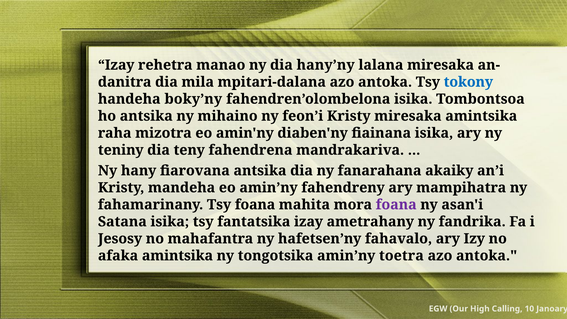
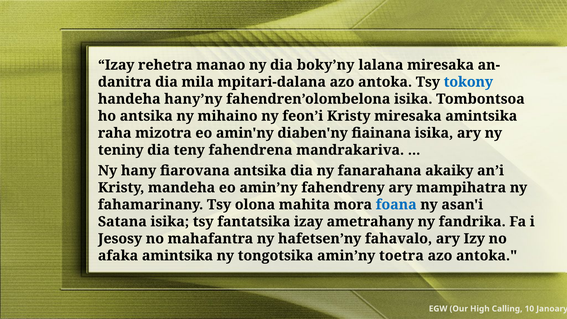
hany’ny: hany’ny -> boky’ny
boky’ny: boky’ny -> hany’ny
Tsy foana: foana -> olona
foana at (396, 205) colour: purple -> blue
